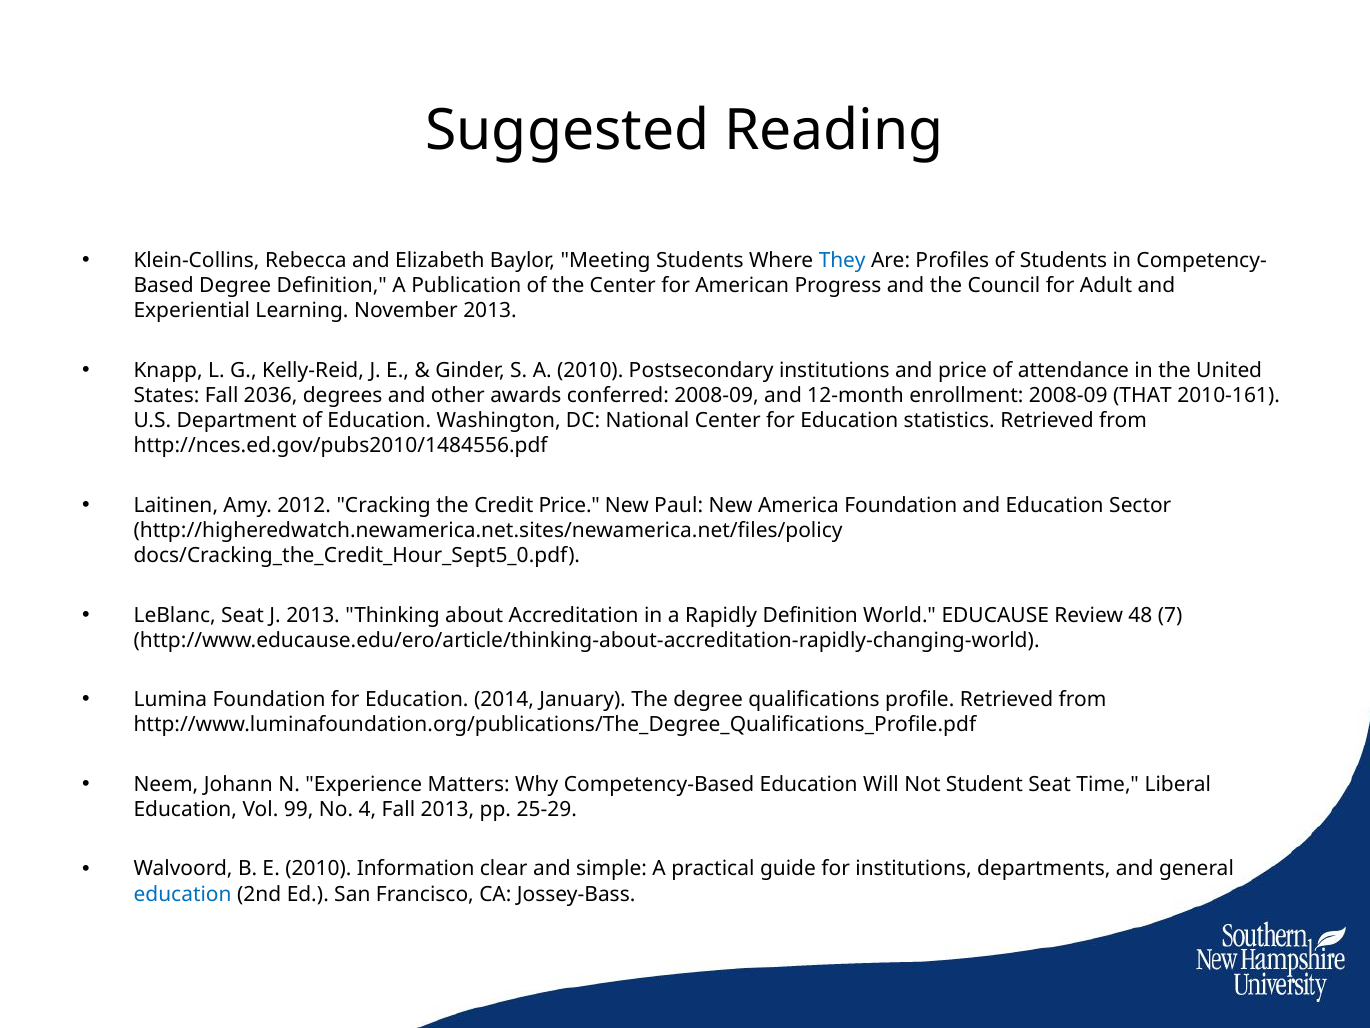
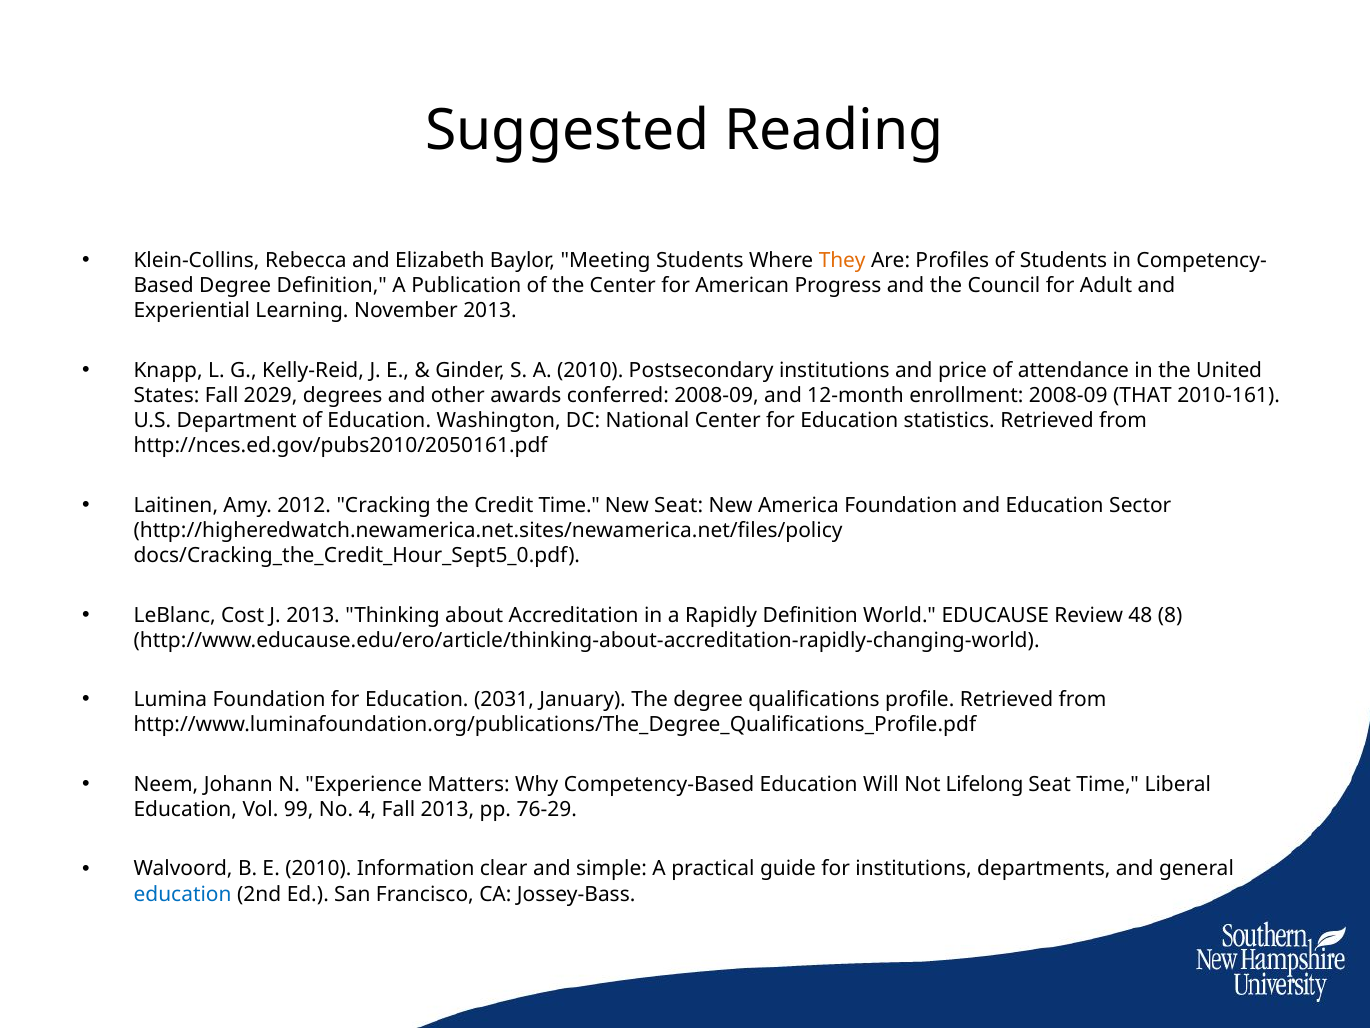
They colour: blue -> orange
2036: 2036 -> 2029
http://nces.ed.gov/pubs2010/1484556.pdf: http://nces.ed.gov/pubs2010/1484556.pdf -> http://nces.ed.gov/pubs2010/2050161.pdf
Credit Price: Price -> Time
New Paul: Paul -> Seat
LeBlanc Seat: Seat -> Cost
7: 7 -> 8
2014: 2014 -> 2031
Student: Student -> Lifelong
25-29: 25-29 -> 76-29
